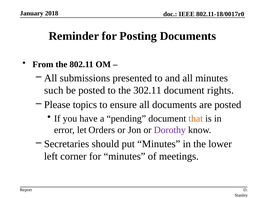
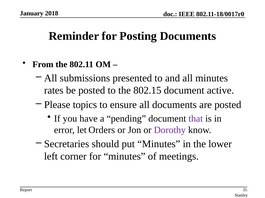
such: such -> rates
302.11: 302.11 -> 802.15
rights: rights -> active
that colour: orange -> purple
